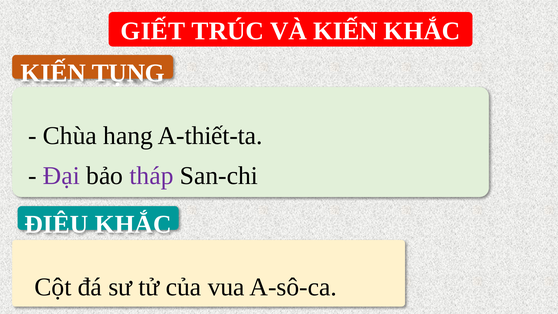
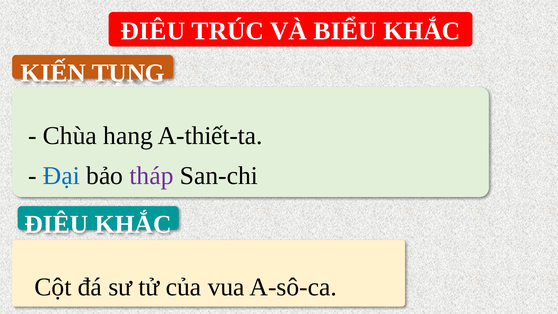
GIẾT at (153, 31): GIẾT -> ĐIÊU
VÀ KIẾN: KIẾN -> BIỂU
Đại colour: purple -> blue
